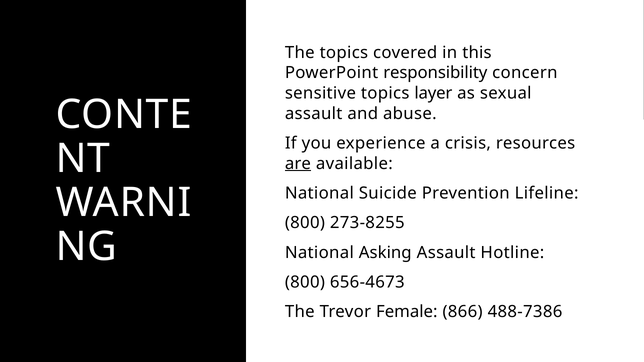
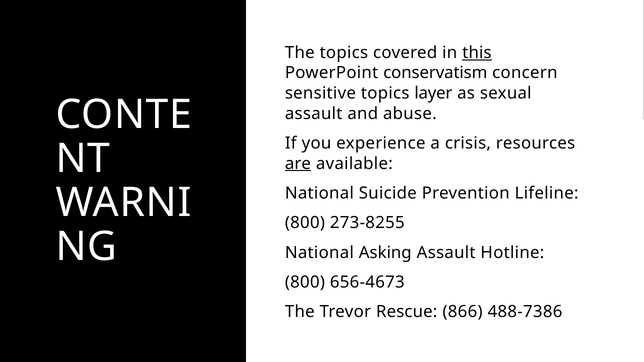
this underline: none -> present
responsibility: responsibility -> conservatism
Female: Female -> Rescue
